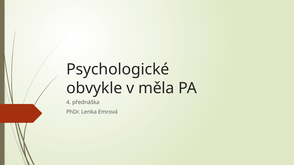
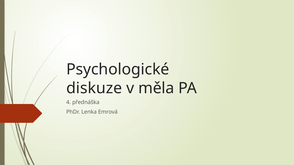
obvykle: obvykle -> diskuze
